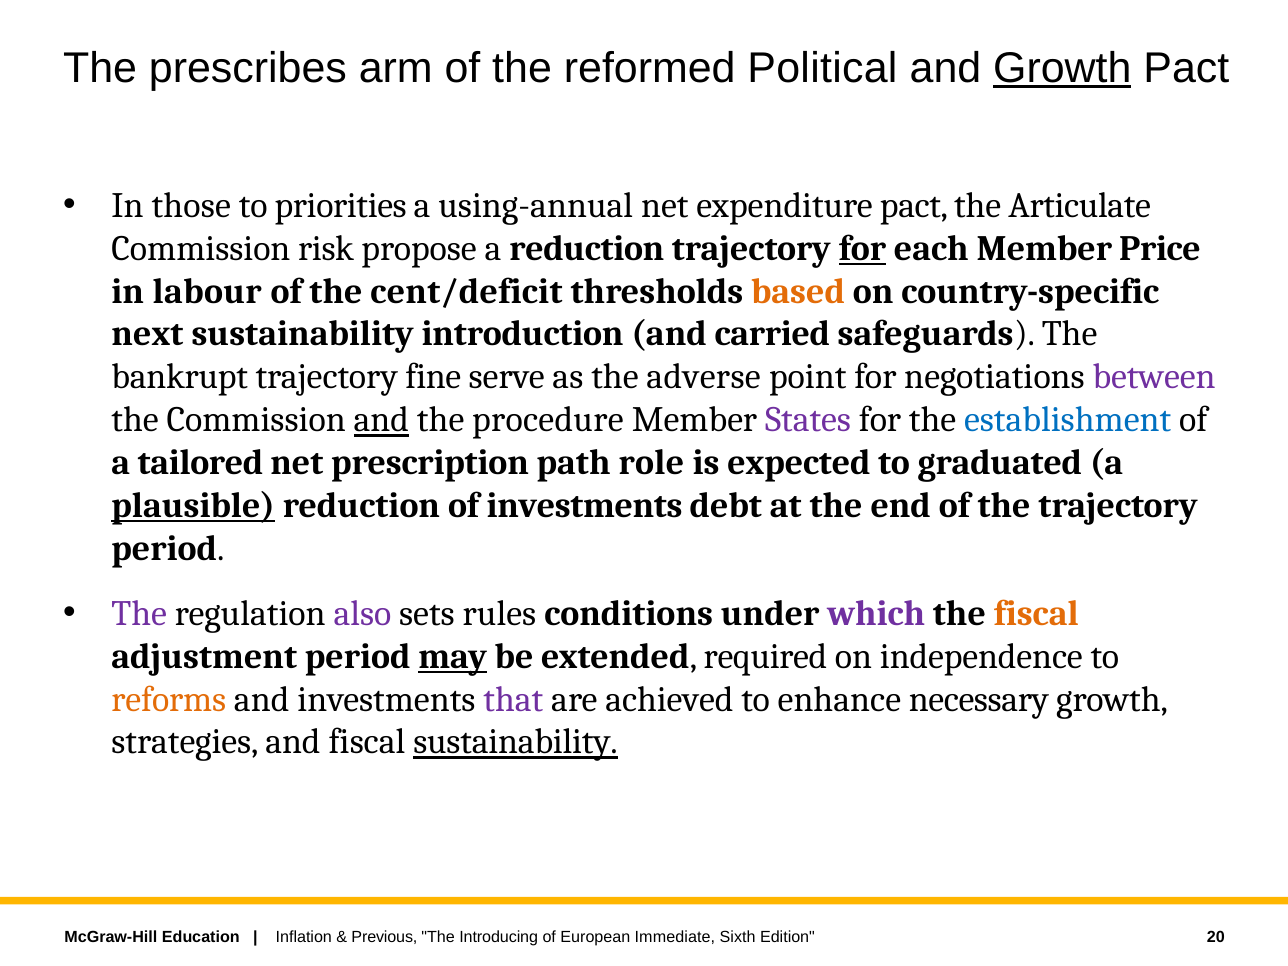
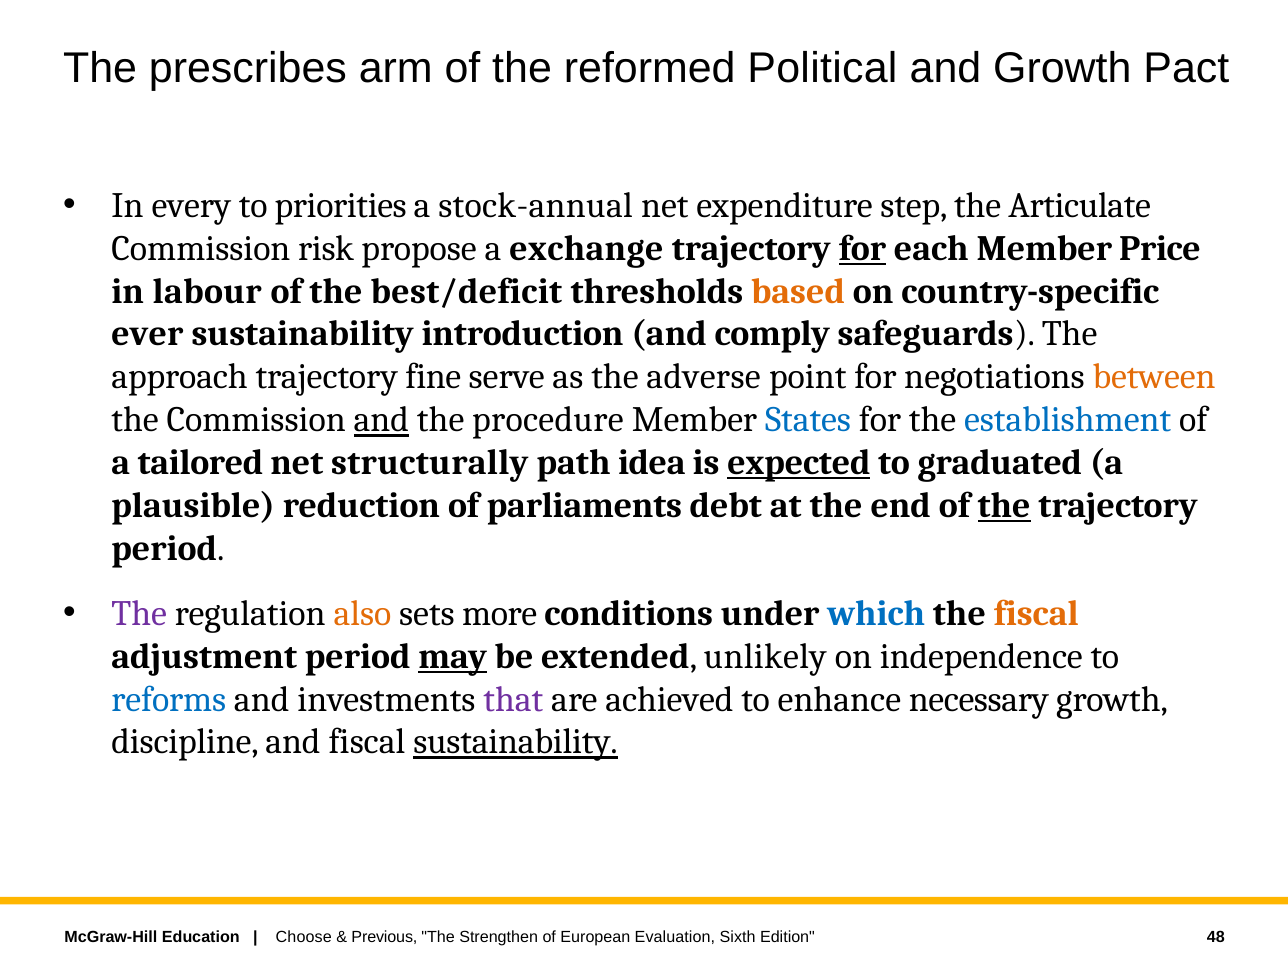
Growth at (1062, 68) underline: present -> none
those: those -> every
using-annual: using-annual -> stock-annual
expenditure pact: pact -> step
a reduction: reduction -> exchange
cent/deficit: cent/deficit -> best/deficit
next: next -> ever
carried: carried -> comply
bankrupt: bankrupt -> approach
between colour: purple -> orange
States colour: purple -> blue
prescription: prescription -> structurally
role: role -> idea
expected underline: none -> present
plausible underline: present -> none
of investments: investments -> parliaments
the at (1004, 506) underline: none -> present
also colour: purple -> orange
rules: rules -> more
which colour: purple -> blue
required: required -> unlikely
reforms colour: orange -> blue
strategies: strategies -> discipline
Inflation: Inflation -> Choose
Introducing: Introducing -> Strengthen
Immediate: Immediate -> Evaluation
20: 20 -> 48
